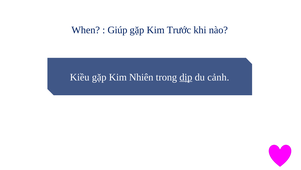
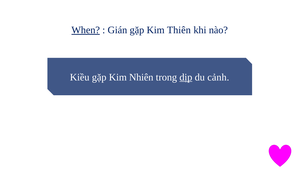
When underline: none -> present
Giúp: Giúp -> Gián
Trước: Trước -> Thiên
